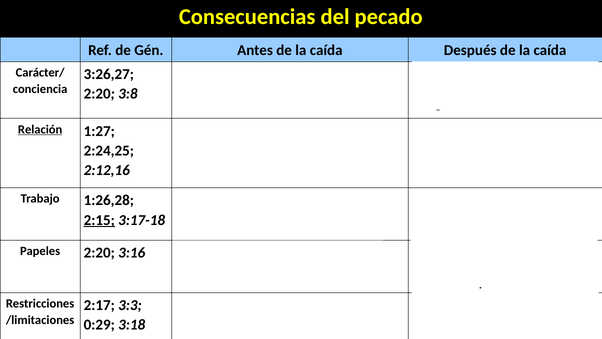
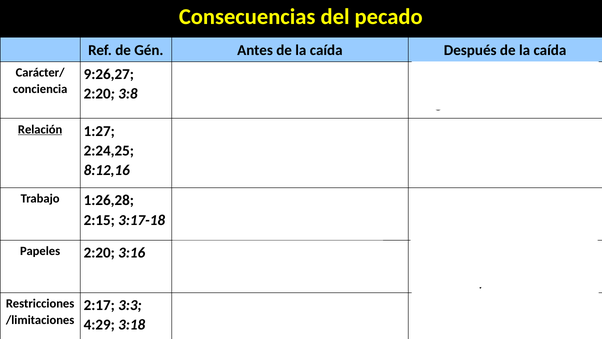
3:26,27: 3:26,27 -> 9:26,27
2:12,16: 2:12,16 -> 8:12,16
2:15 underline: present -> none
0:29: 0:29 -> 4:29
